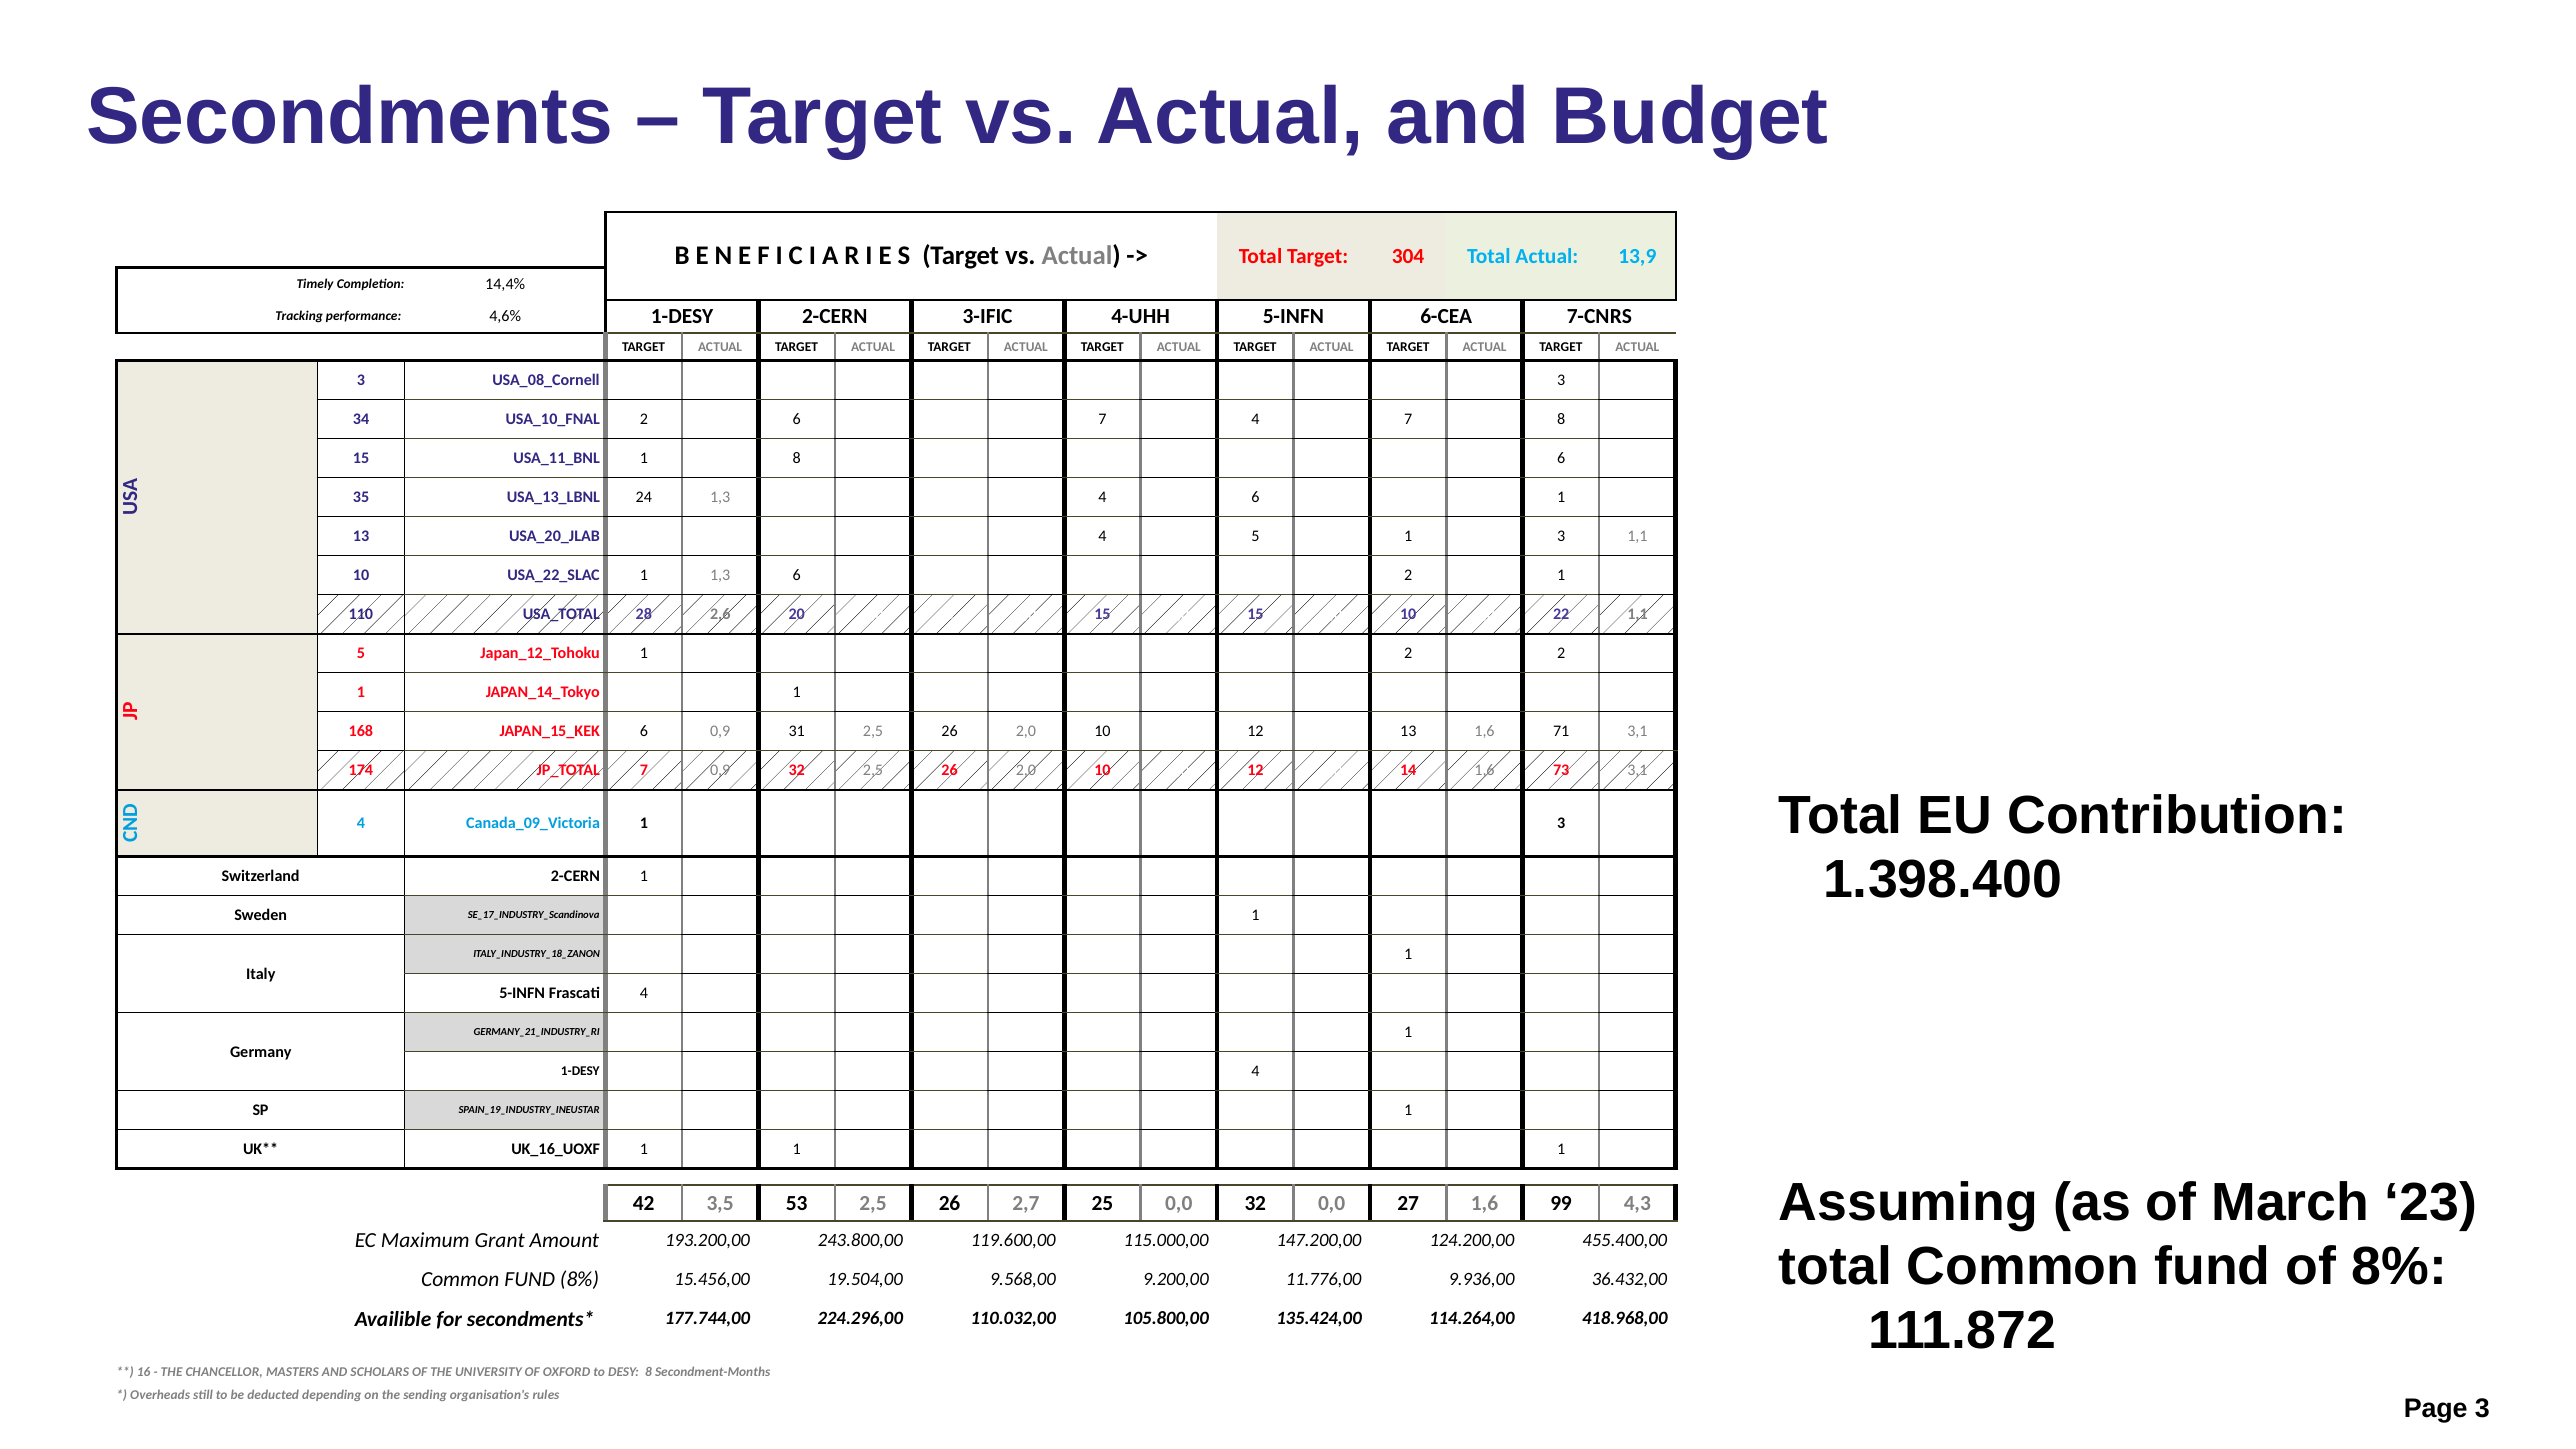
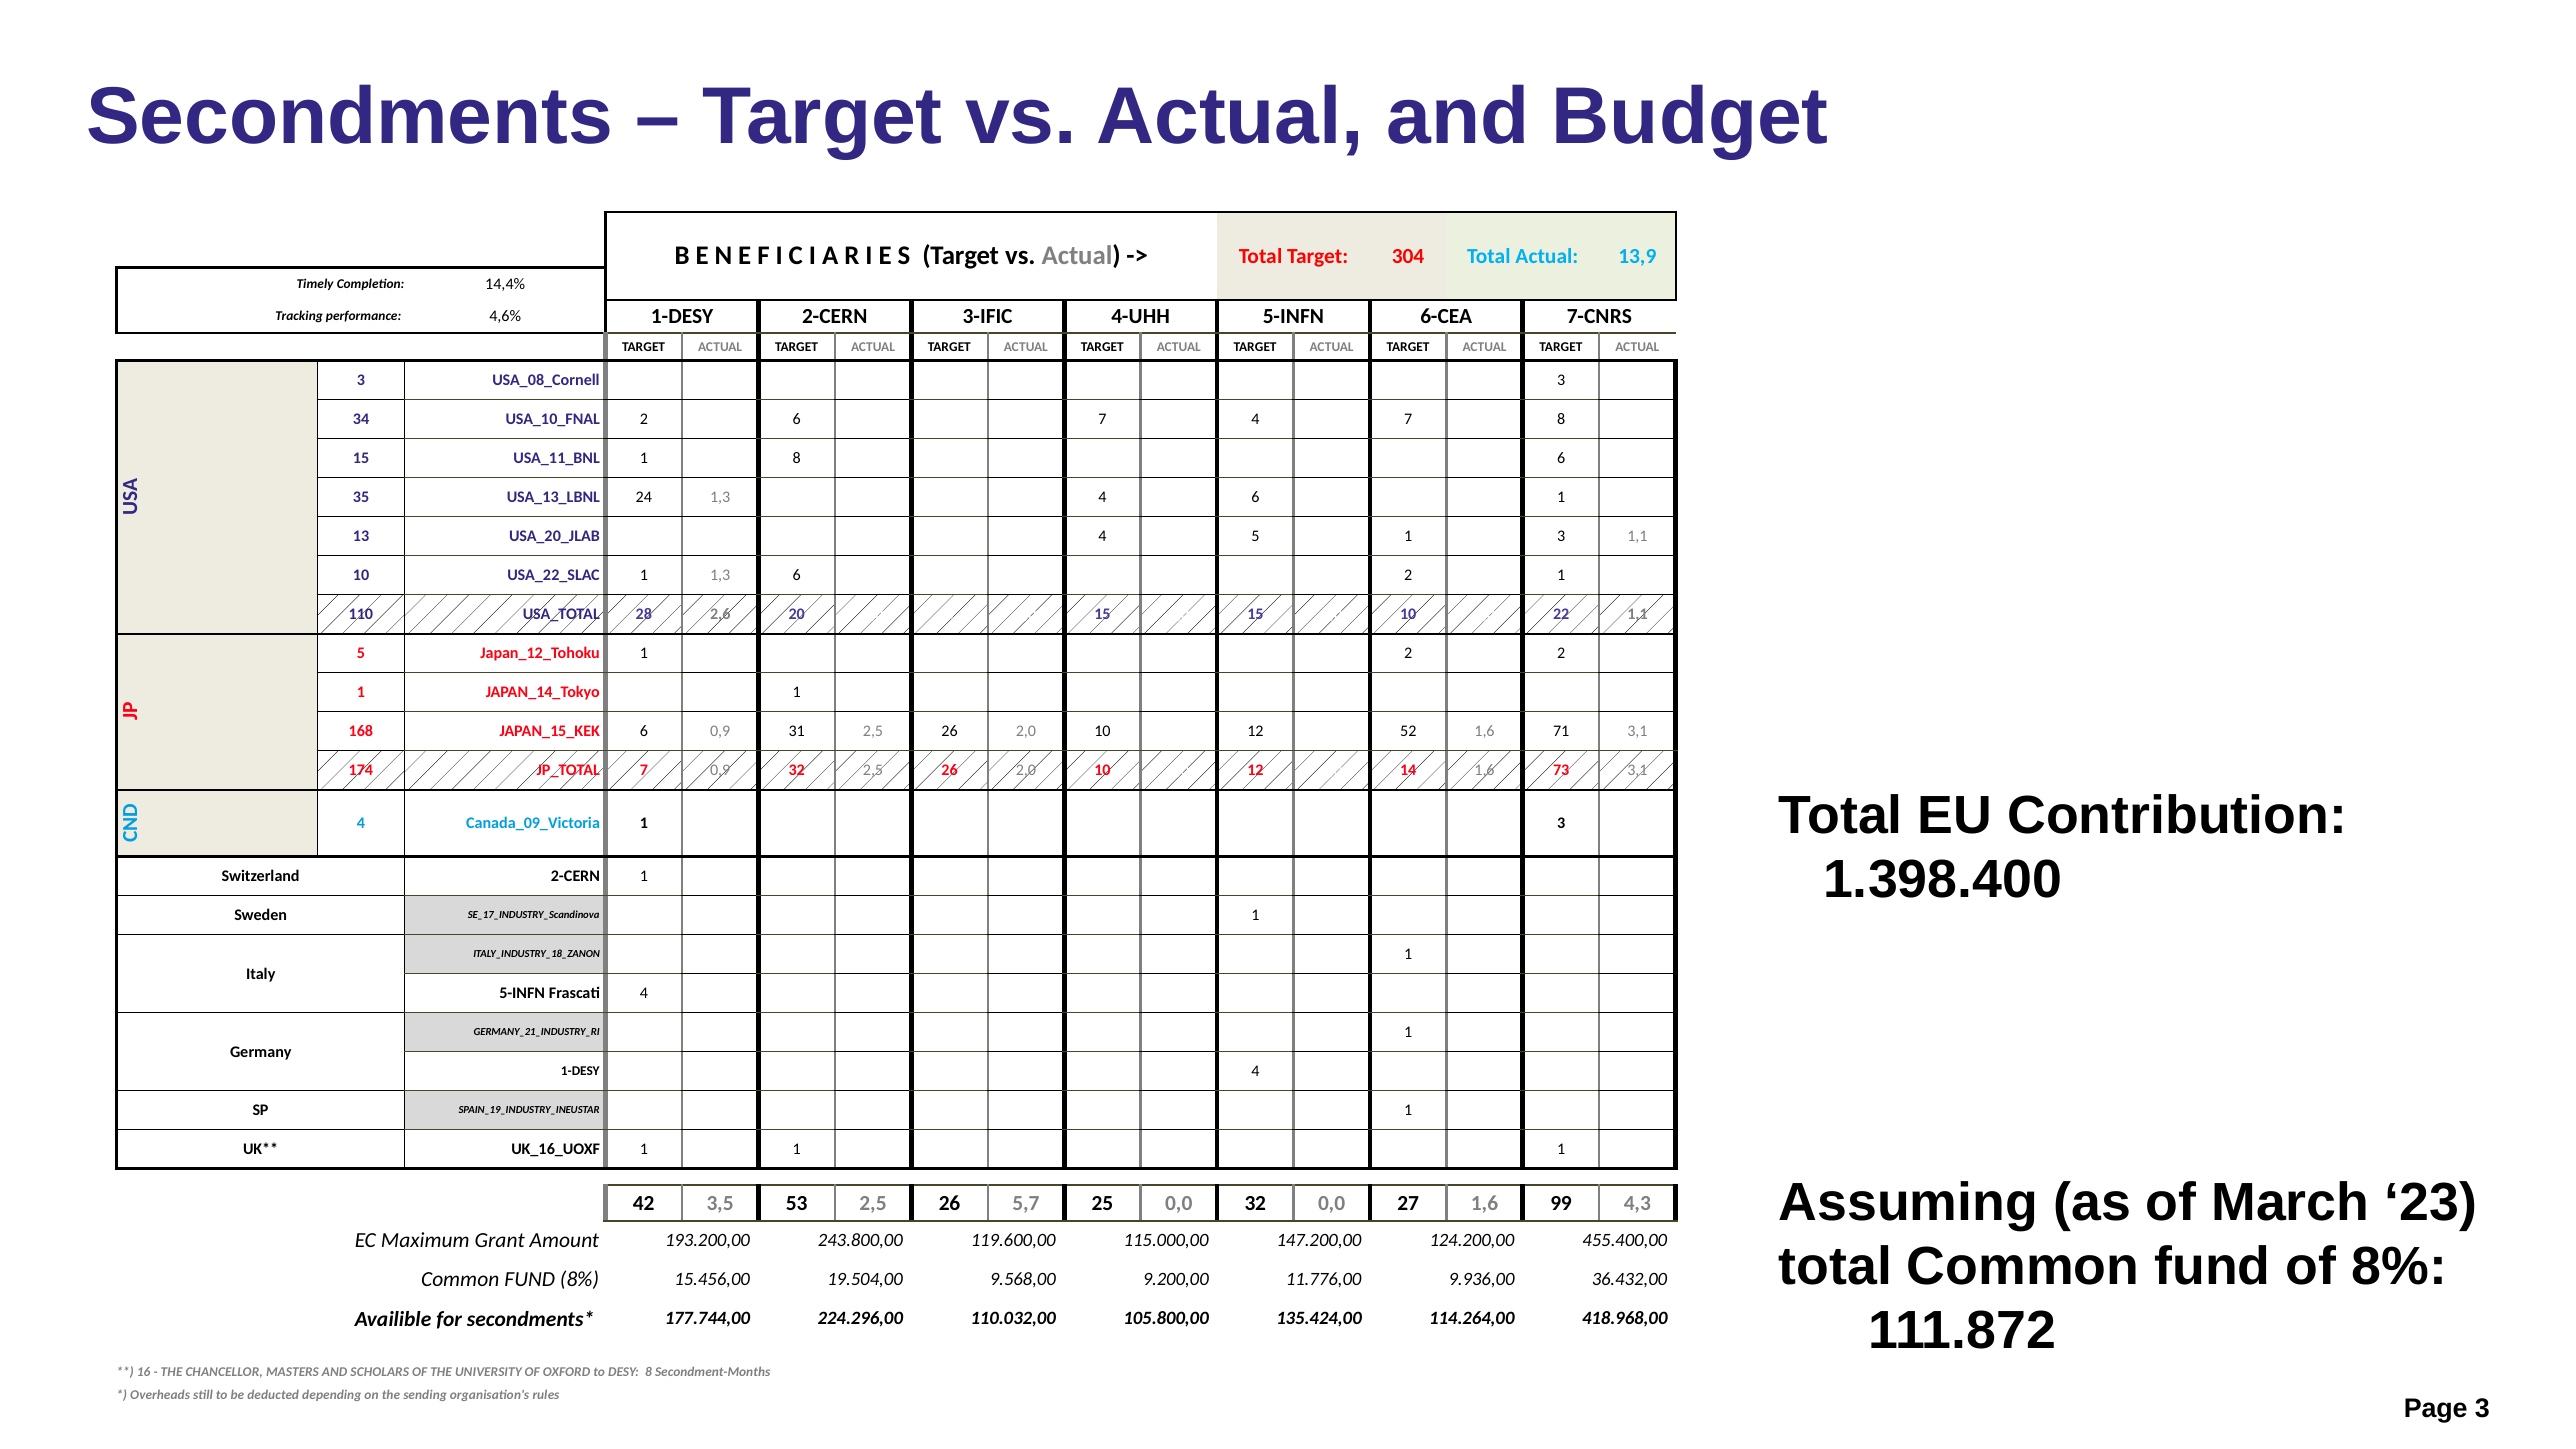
12 0,0 13: 13 -> 52
2,7: 2,7 -> 5,7
